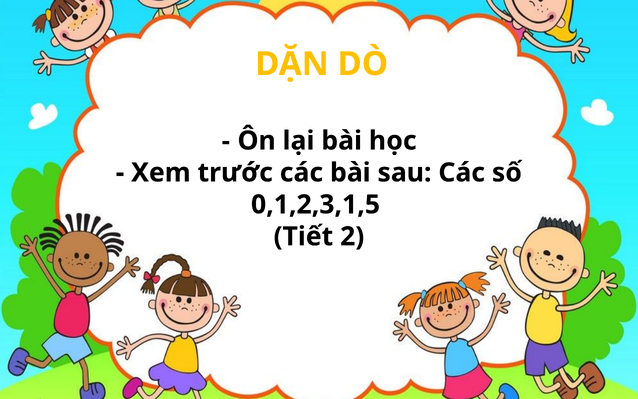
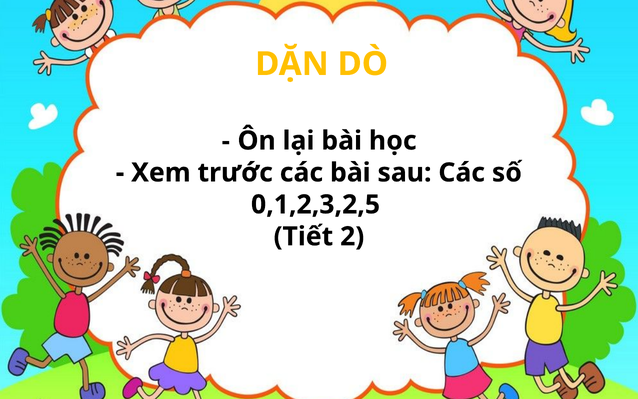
0,1,2,3,1,5: 0,1,2,3,1,5 -> 0,1,2,3,2,5
